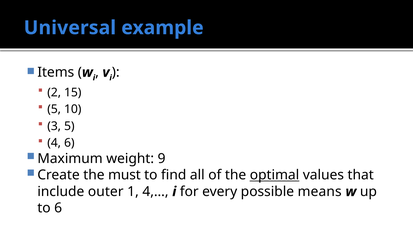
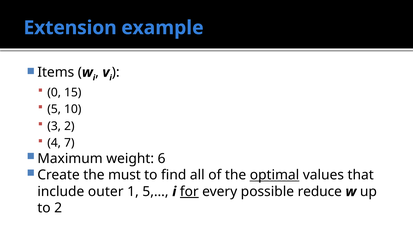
Universal: Universal -> Extension
2: 2 -> 0
3 5: 5 -> 2
4 6: 6 -> 7
9: 9 -> 6
4,…: 4,… -> 5,…
for underline: none -> present
means: means -> reduce
to 6: 6 -> 2
